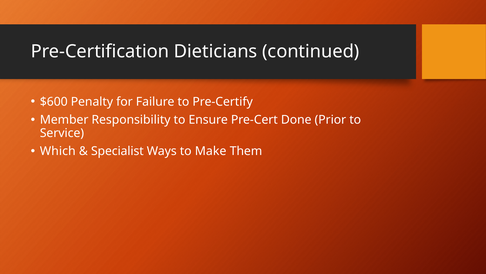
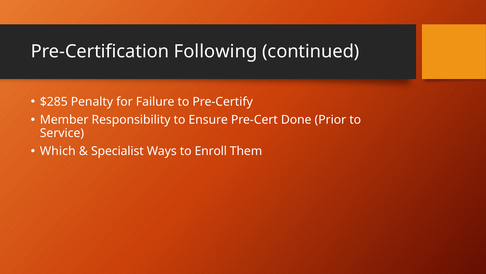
Dieticians: Dieticians -> Following
$600: $600 -> $285
Make: Make -> Enroll
